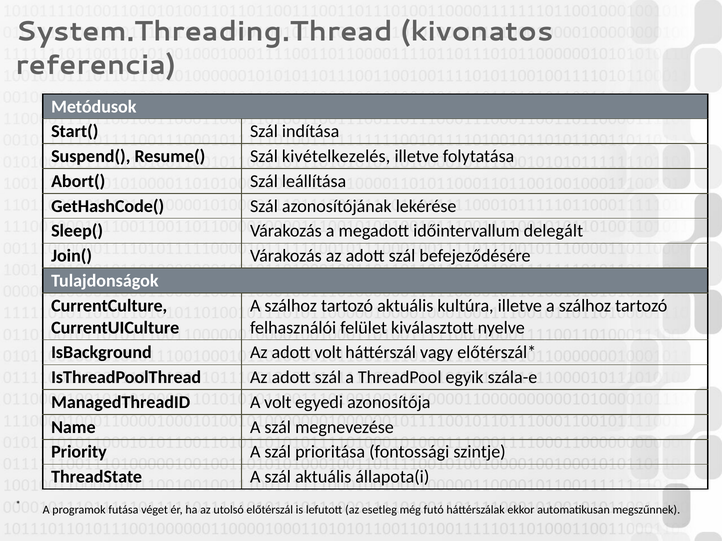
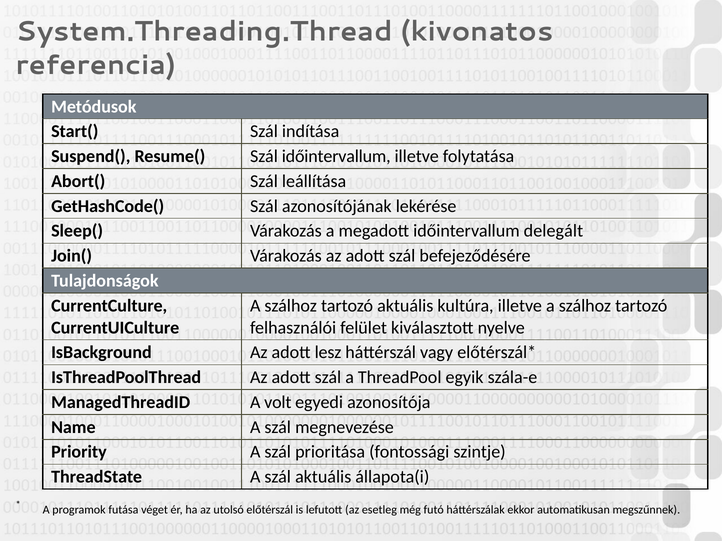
Szál kivételkezelés: kivételkezelés -> időintervallum
adott volt: volt -> lesz
